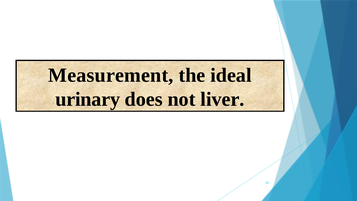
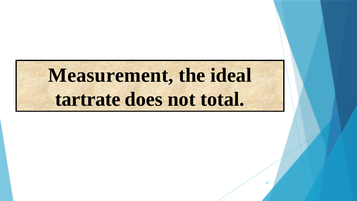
urinary: urinary -> tartrate
liver: liver -> total
